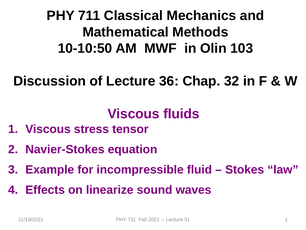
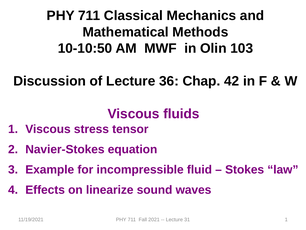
32: 32 -> 42
